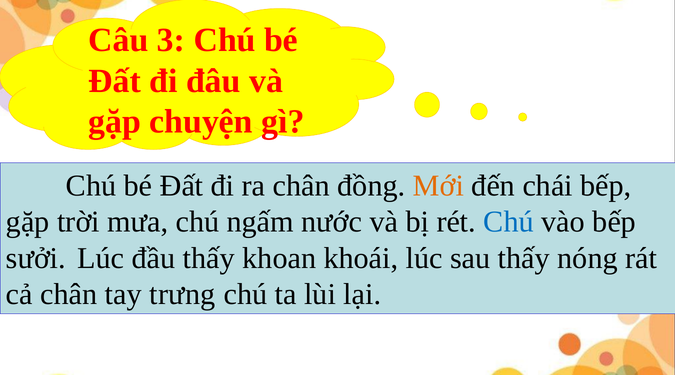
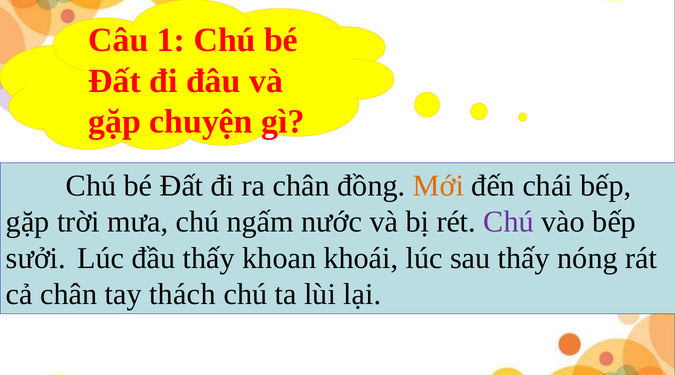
3: 3 -> 1
Chú at (509, 222) colour: blue -> purple
trưng: trưng -> thách
